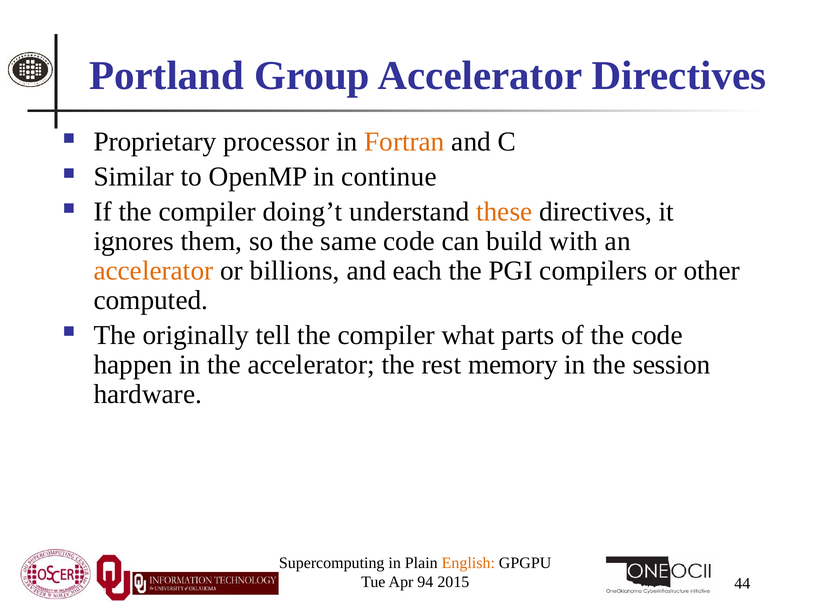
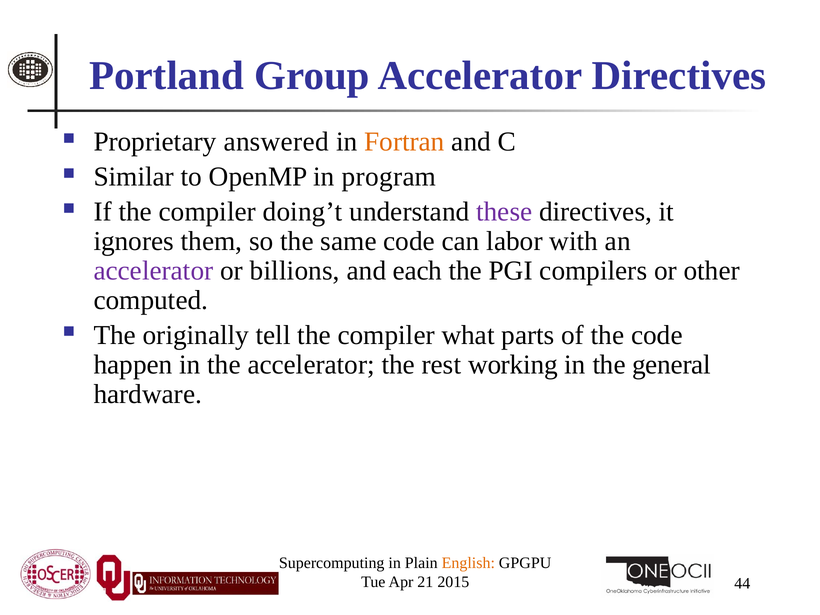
processor: processor -> answered
continue: continue -> program
these colour: orange -> purple
build: build -> labor
accelerator at (153, 271) colour: orange -> purple
memory: memory -> working
session: session -> general
94: 94 -> 21
